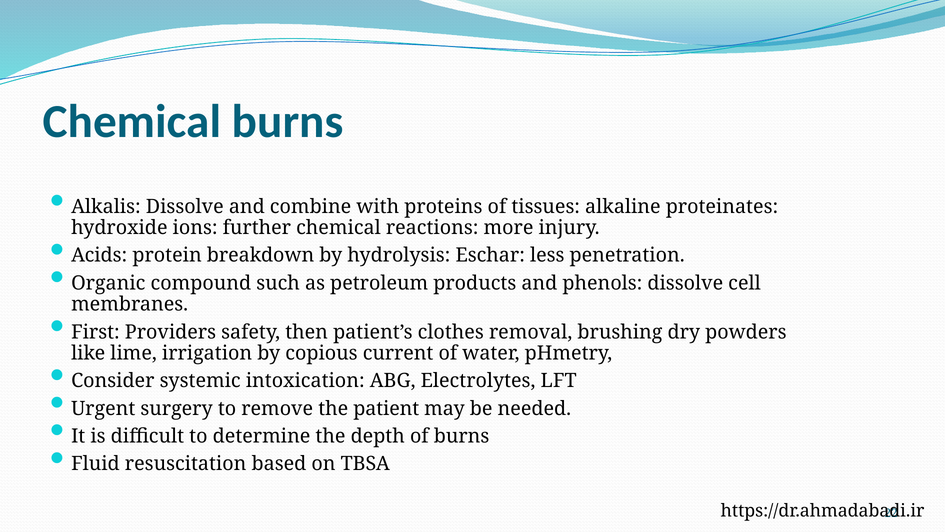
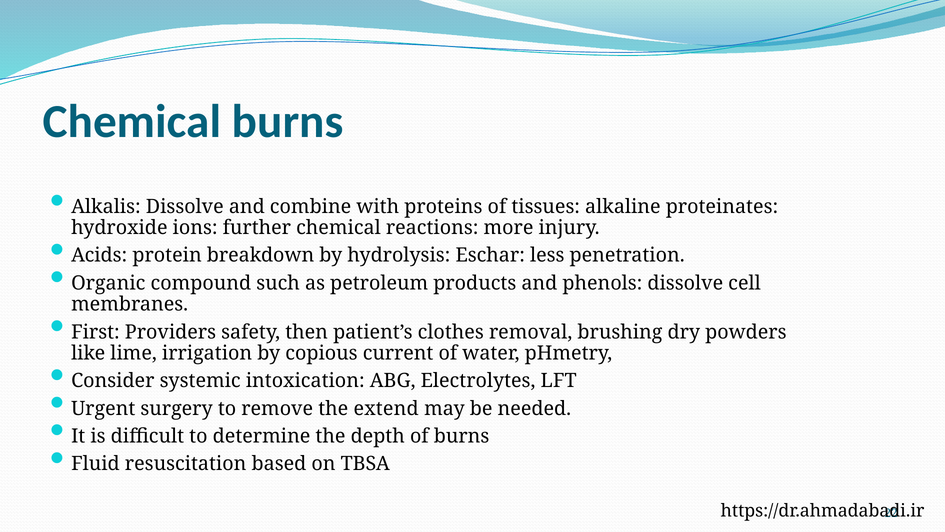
patient: patient -> extend
